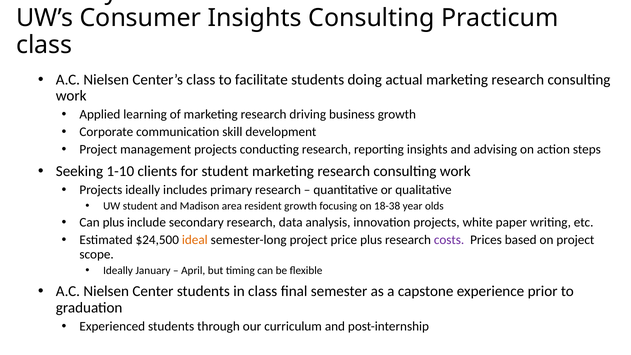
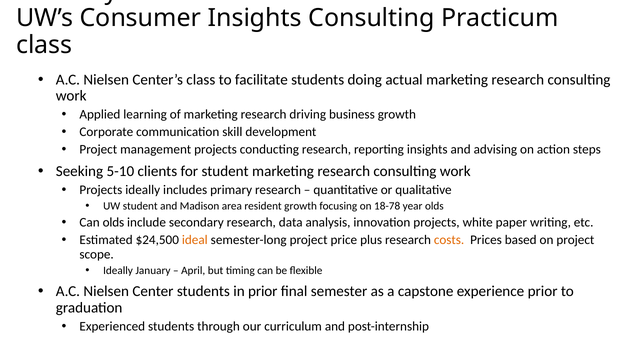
1-10: 1-10 -> 5-10
18-38: 18-38 -> 18-78
Can plus: plus -> olds
costs colour: purple -> orange
in class: class -> prior
